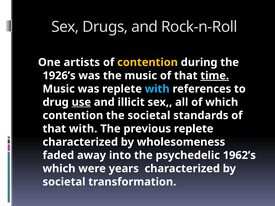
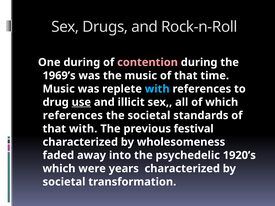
One artists: artists -> during
contention at (148, 62) colour: yellow -> pink
1926’s: 1926’s -> 1969’s
time underline: present -> none
contention at (73, 116): contention -> references
previous replete: replete -> festival
1962’s: 1962’s -> 1920’s
